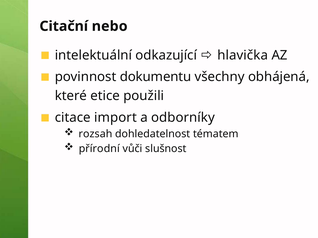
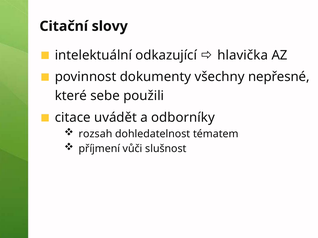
nebo: nebo -> slovy
dokumentu: dokumentu -> dokumenty
obhájená: obhájená -> nepřesné
etice: etice -> sebe
import: import -> uvádět
přírodní: přírodní -> příjmení
